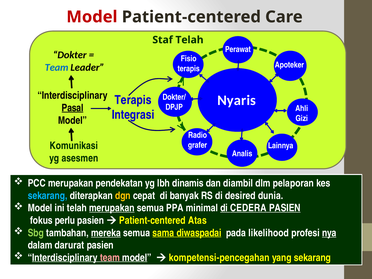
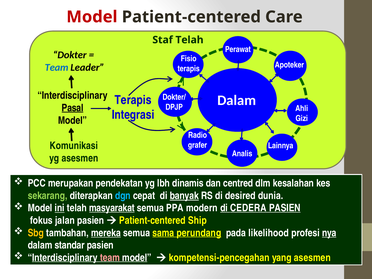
Nyaris at (237, 100): Nyaris -> Dalam
diambil: diambil -> centred
pelaporan: pelaporan -> kesalahan
sekarang at (48, 196) colour: light blue -> light green
dgn colour: yellow -> light blue
banyak underline: none -> present
ini underline: none -> present
telah merupakan: merupakan -> masyarakat
minimal: minimal -> modern
perlu: perlu -> jalan
Atas: Atas -> Ship
Sbg colour: light green -> yellow
diwaspadai: diwaspadai -> perundang
darurat: darurat -> standar
yang sekarang: sekarang -> asesmen
